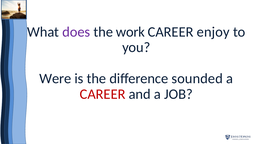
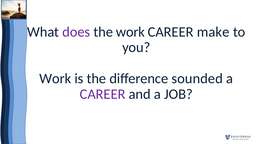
enjoy: enjoy -> make
Were at (55, 79): Were -> Work
CAREER at (103, 94) colour: red -> purple
